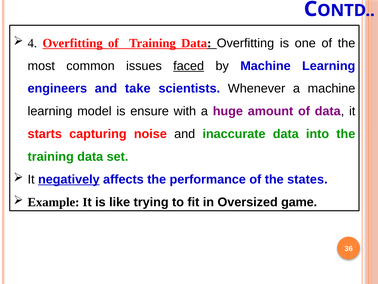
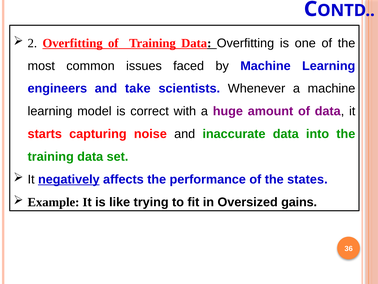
4: 4 -> 2
faced underline: present -> none
ensure: ensure -> correct
game: game -> gains
